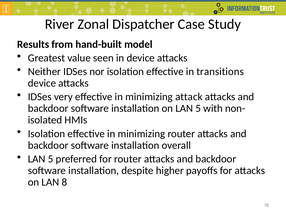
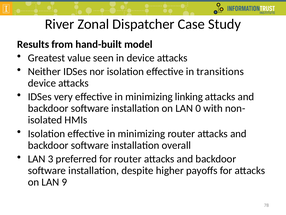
attack: attack -> linking
on LAN 5: 5 -> 0
5 at (51, 159): 5 -> 3
8: 8 -> 9
